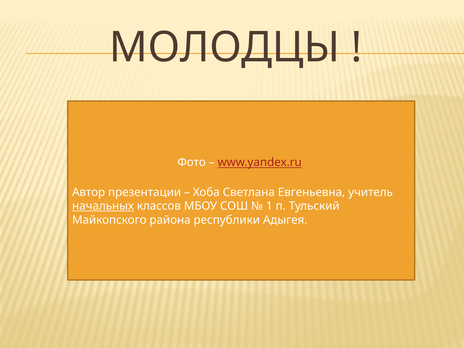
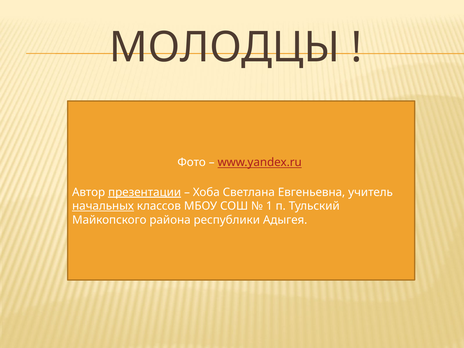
презентации underline: none -> present
